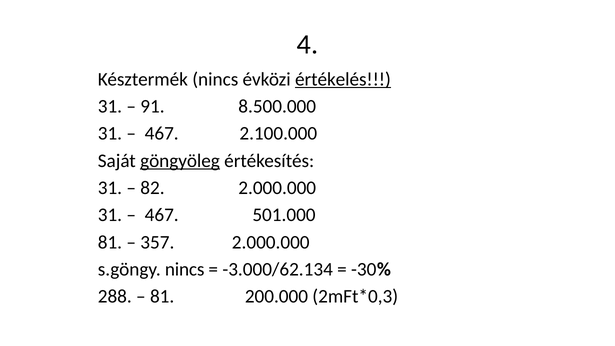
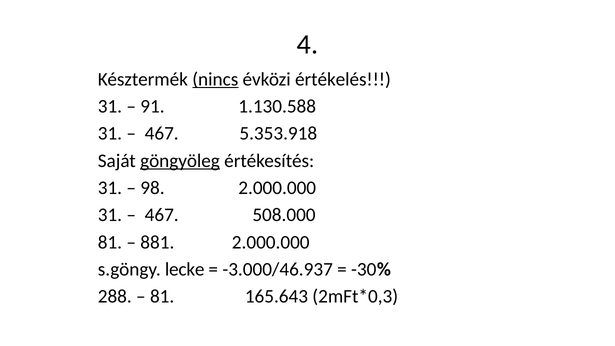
nincs at (215, 79) underline: none -> present
értékelés underline: present -> none
8.500.000: 8.500.000 -> 1.130.588
2.100.000: 2.100.000 -> 5.353.918
82: 82 -> 98
501.000: 501.000 -> 508.000
357: 357 -> 881
s.göngy nincs: nincs -> lecke
-3.000/62.134: -3.000/62.134 -> -3.000/46.937
200.000: 200.000 -> 165.643
